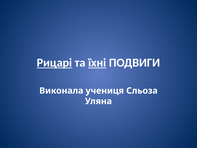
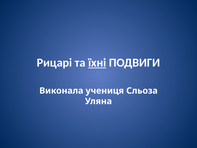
Рицарі underline: present -> none
